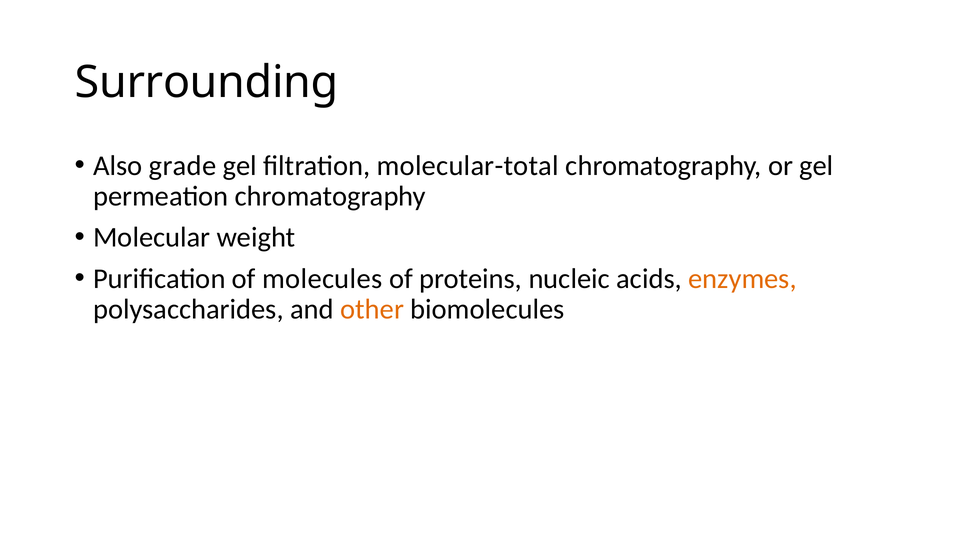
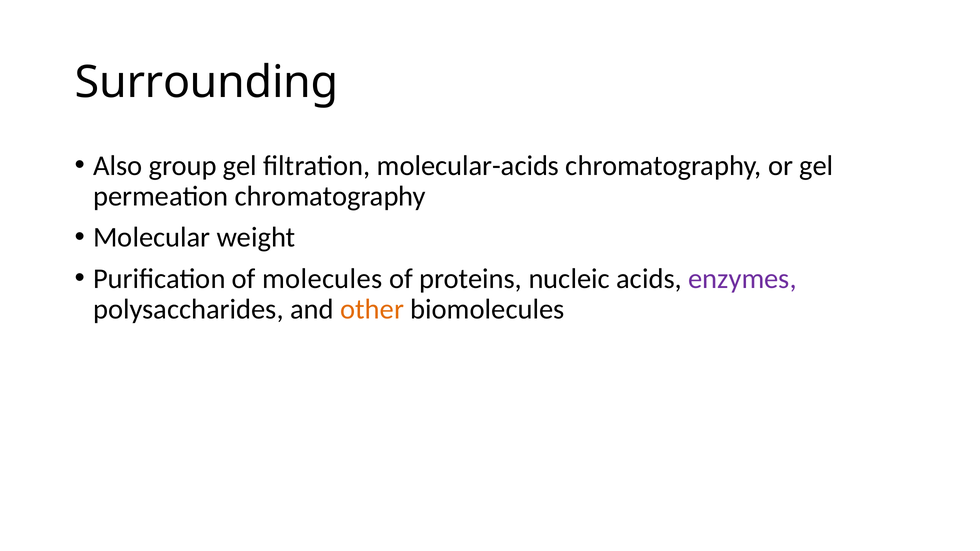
grade: grade -> group
molecular-total: molecular-total -> molecular-acids
enzymes colour: orange -> purple
